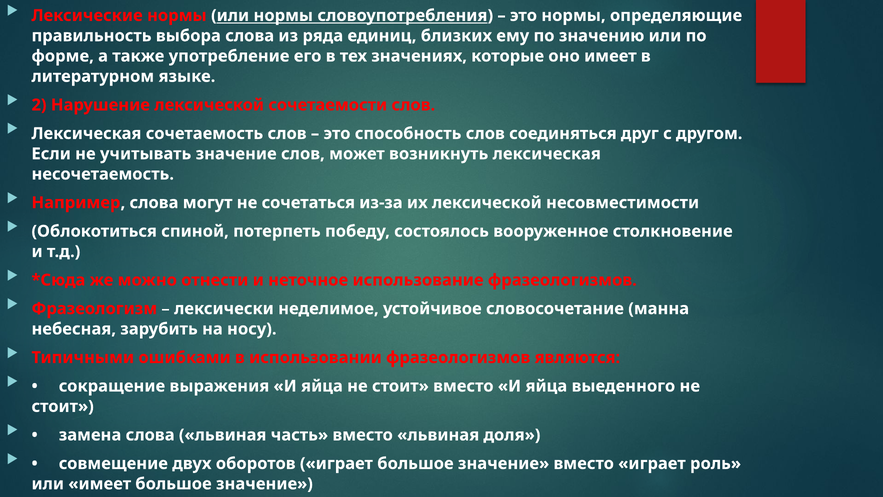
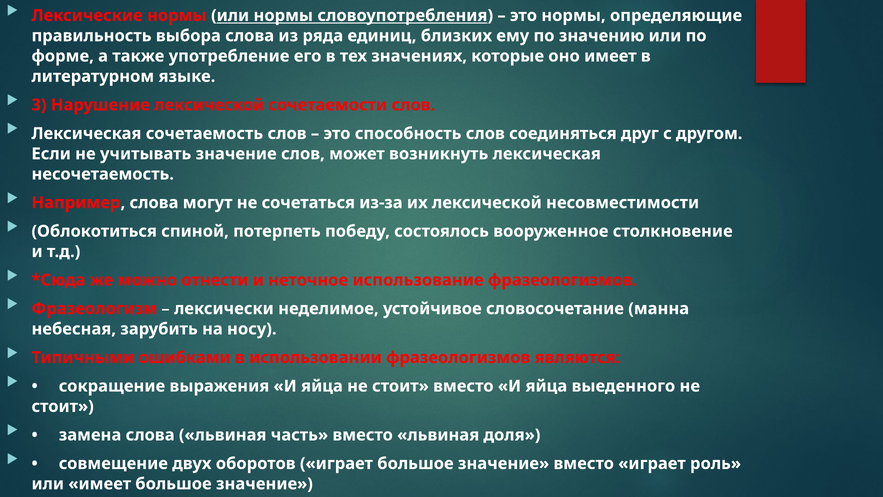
2: 2 -> 3
